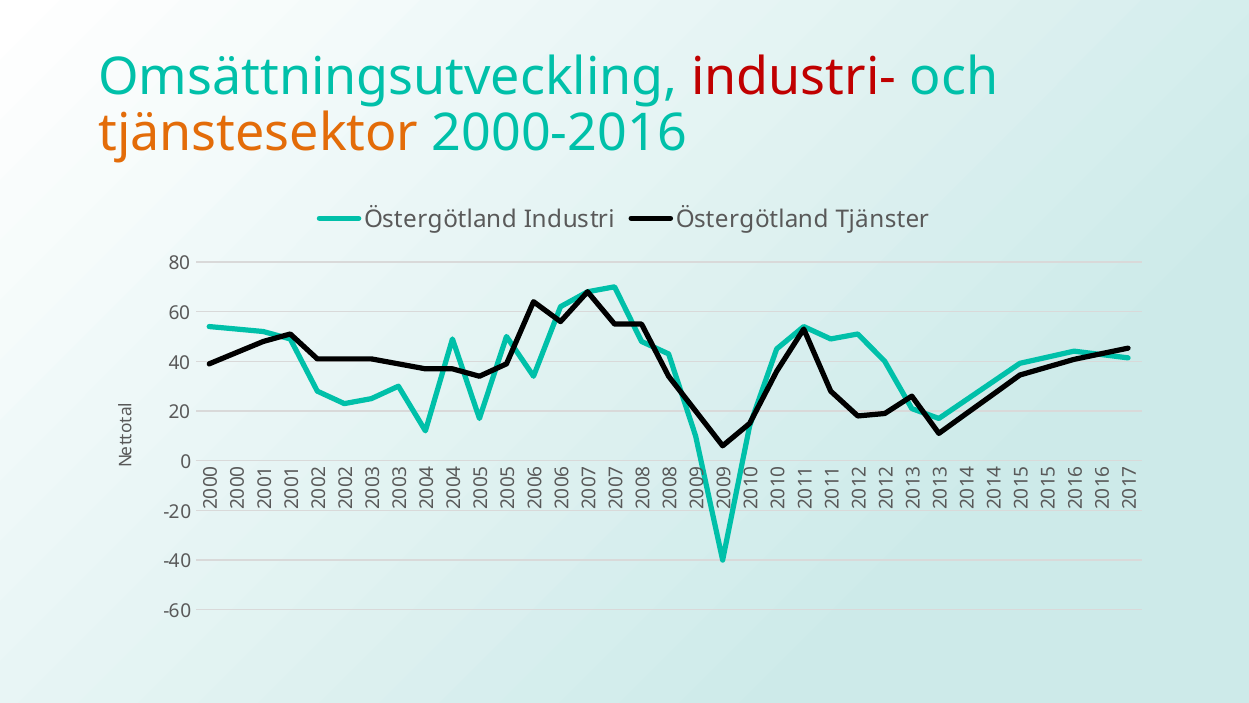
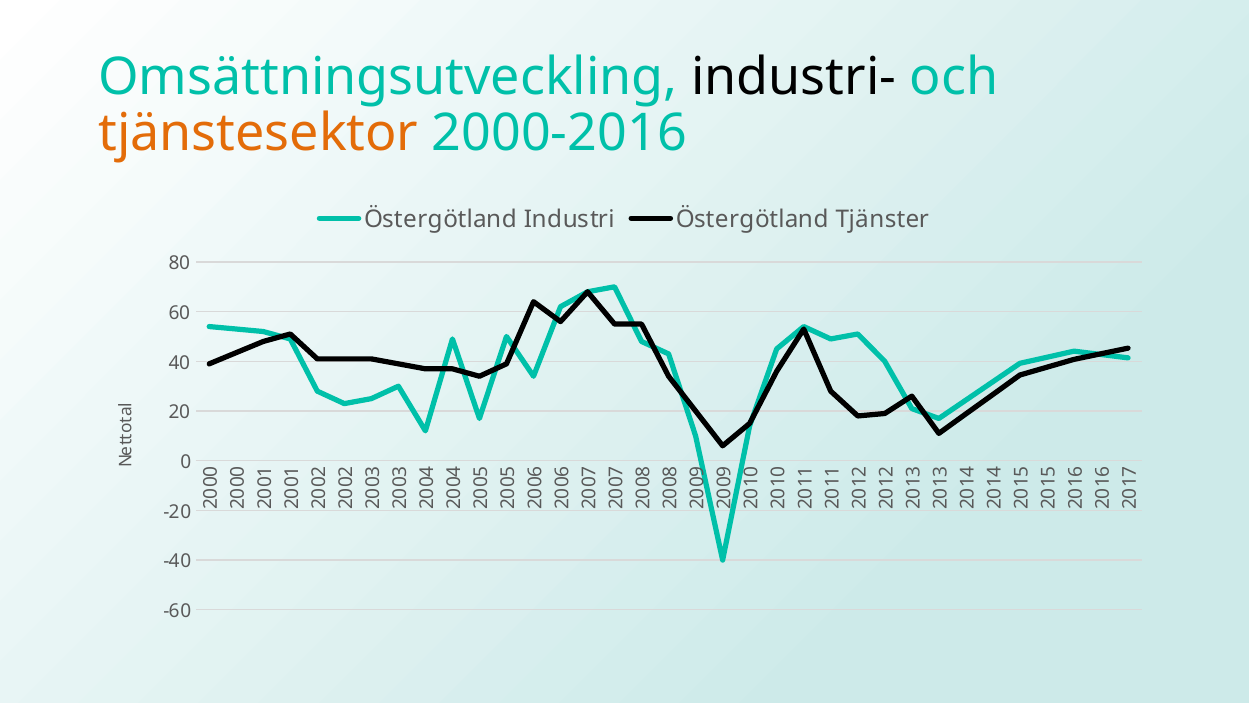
industri- colour: red -> black
